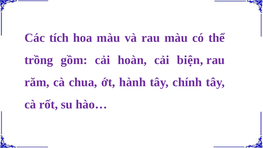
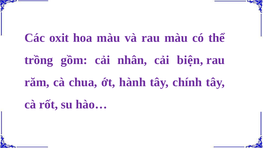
tích: tích -> oxit
hoàn: hoàn -> nhân
